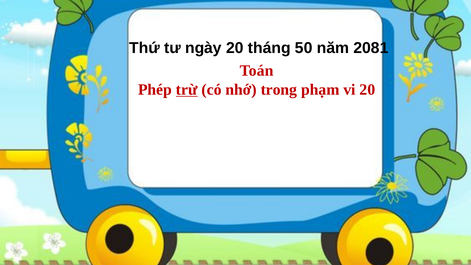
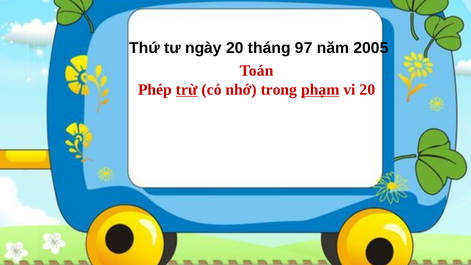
50: 50 -> 97
2081: 2081 -> 2005
phạm underline: none -> present
